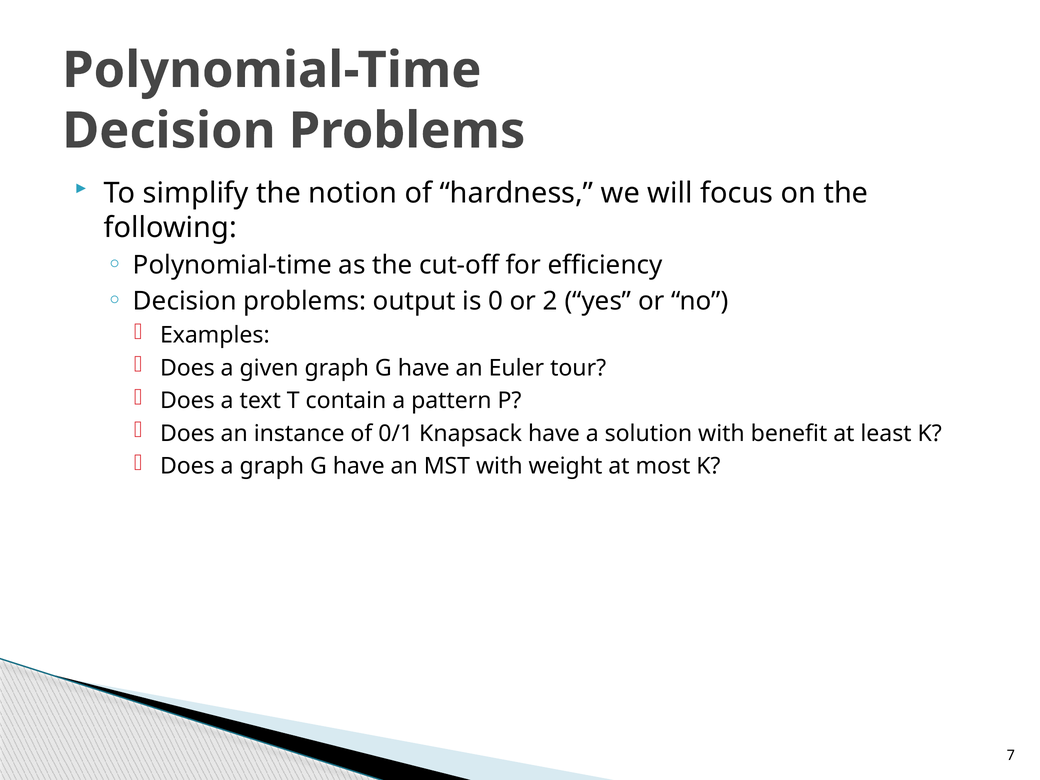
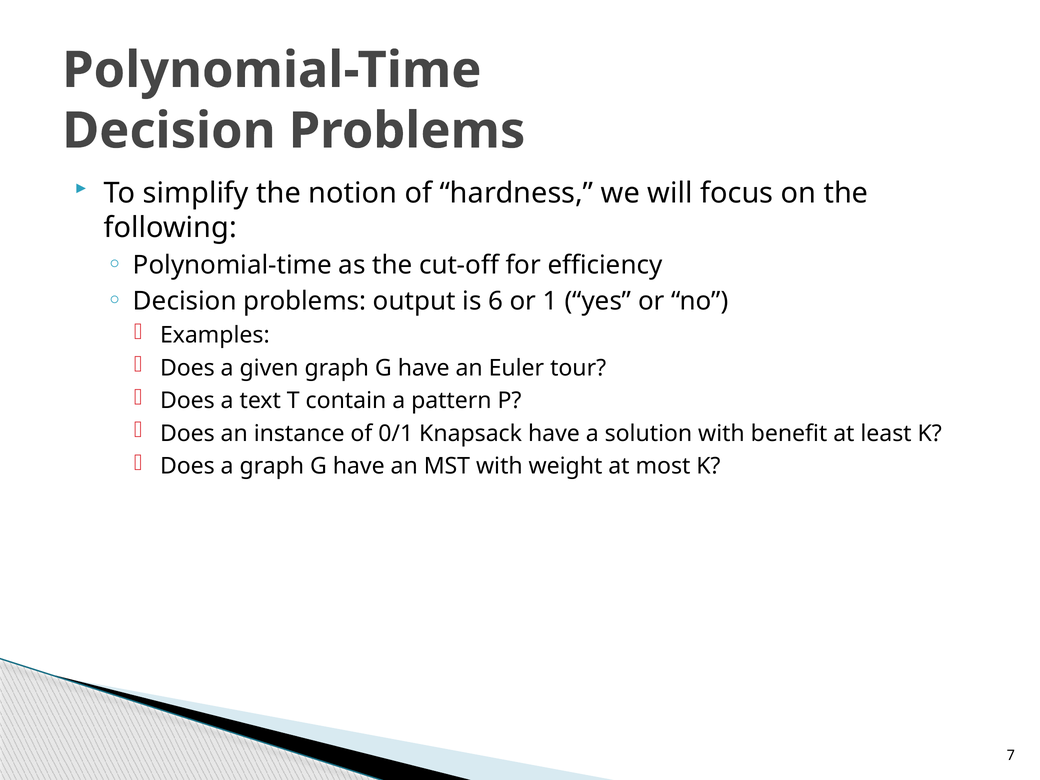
0: 0 -> 6
2: 2 -> 1
